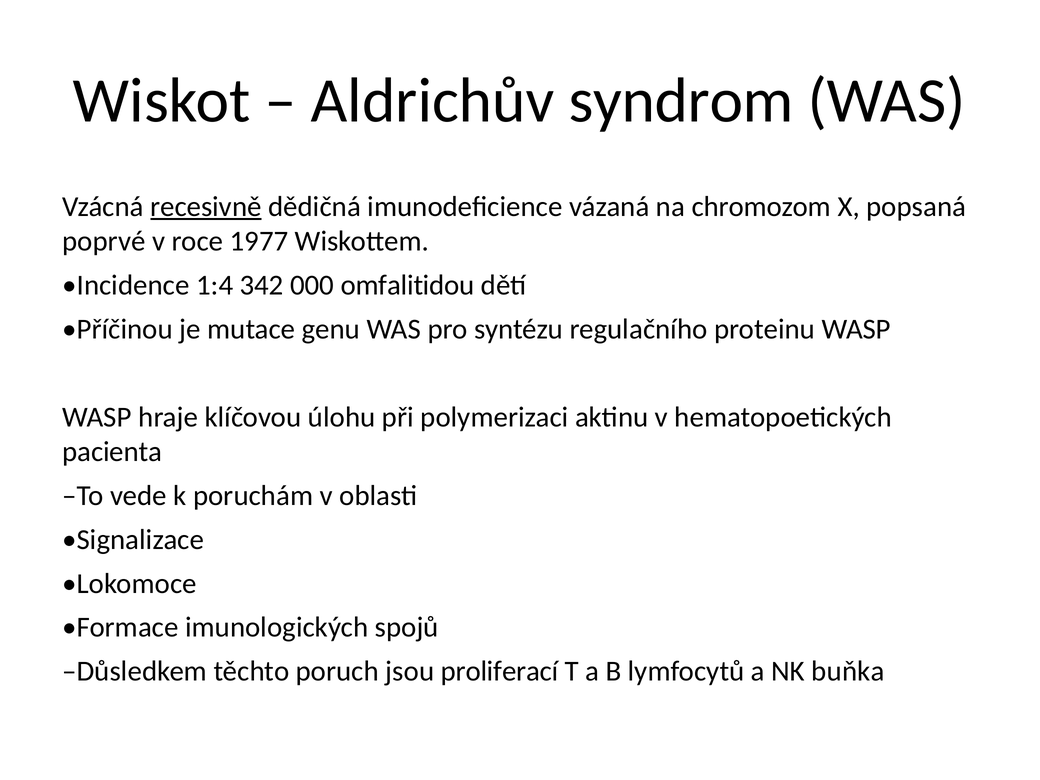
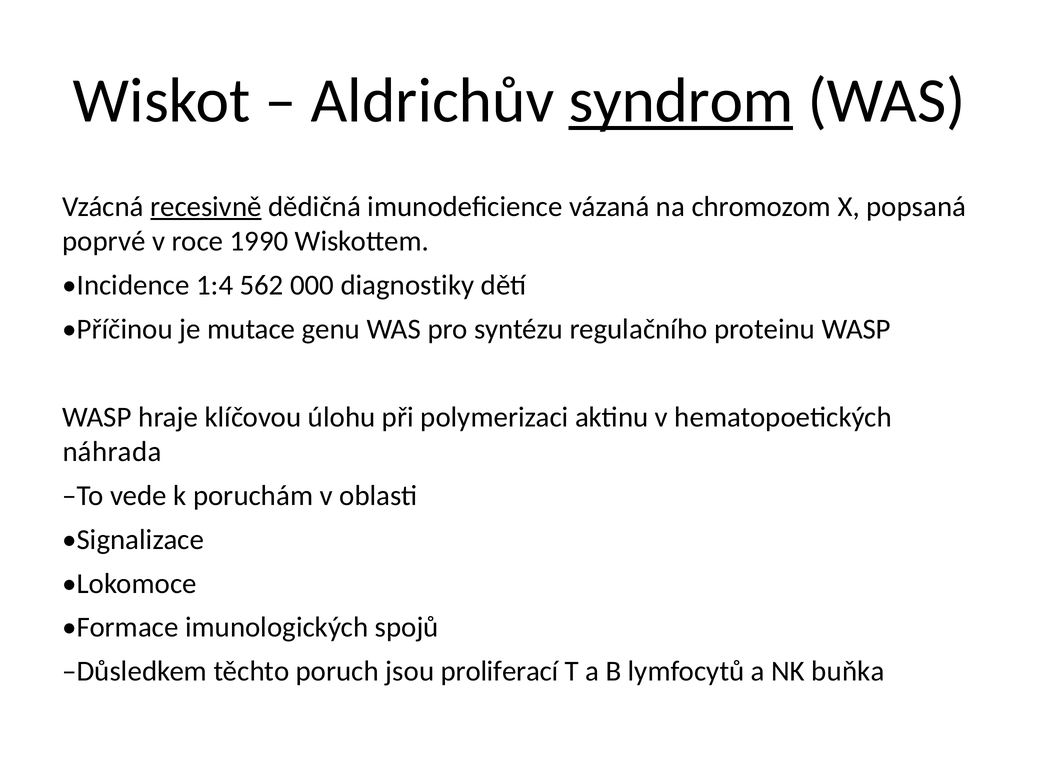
syndrom underline: none -> present
1977: 1977 -> 1990
342: 342 -> 562
omfalitidou: omfalitidou -> diagnostiky
pacienta: pacienta -> náhrada
